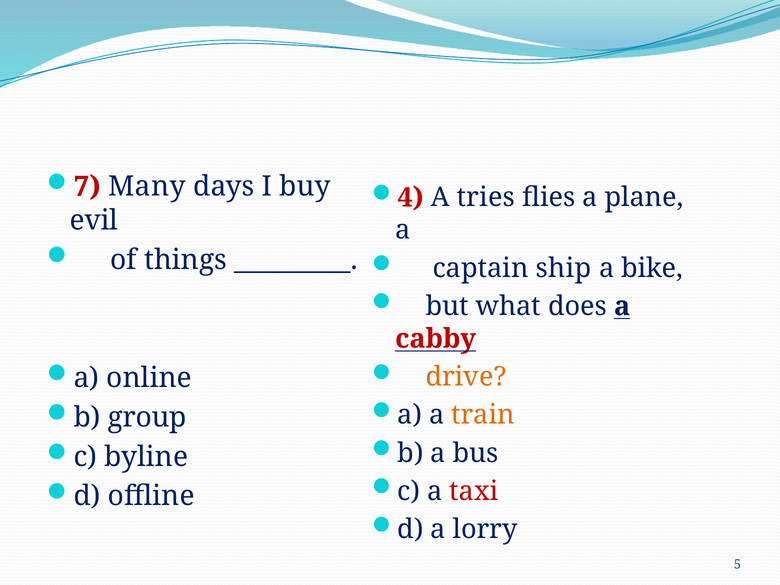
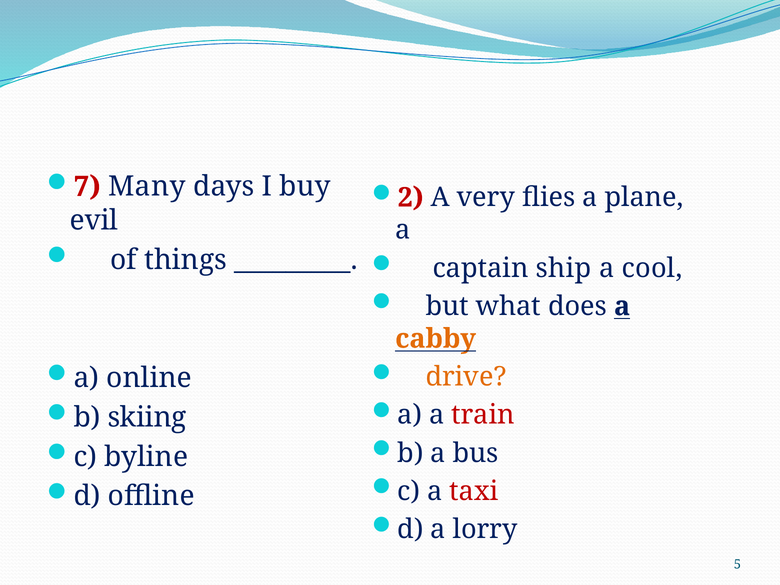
4: 4 -> 2
tries: tries -> very
bike: bike -> cool
cabby colour: red -> orange
train colour: orange -> red
group: group -> skiing
